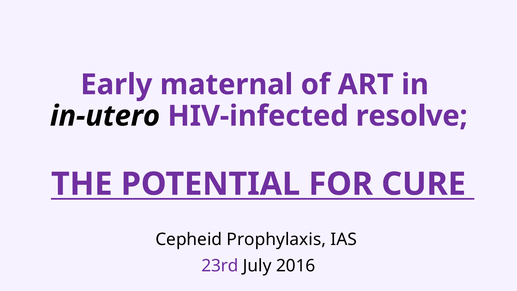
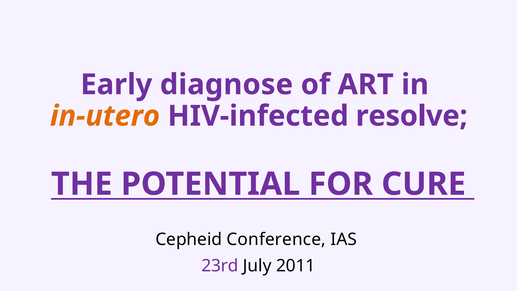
maternal: maternal -> diagnose
in-utero colour: black -> orange
Prophylaxis: Prophylaxis -> Conference
2016: 2016 -> 2011
